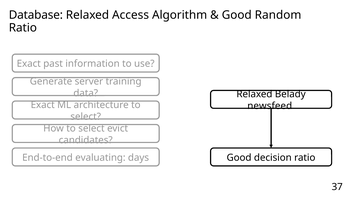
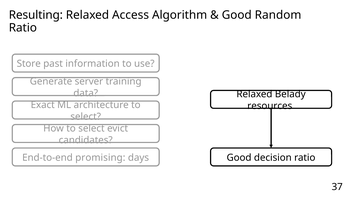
Database: Database -> Resulting
Exact at (29, 64): Exact -> Store
newsfeed: newsfeed -> resources
evaluating: evaluating -> promising
